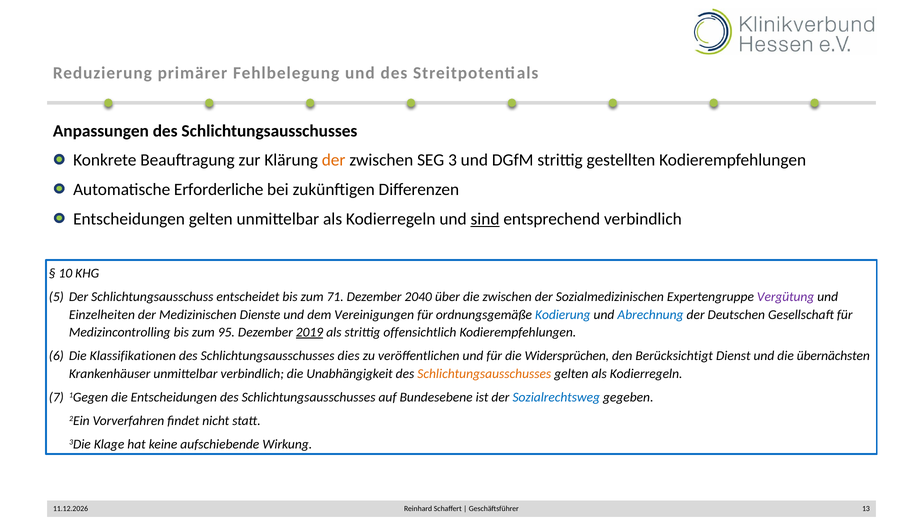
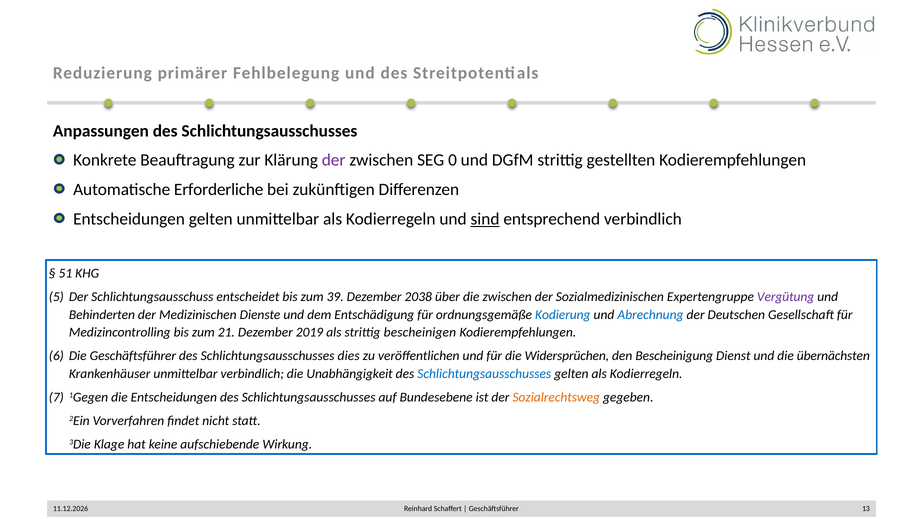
der at (334, 160) colour: orange -> purple
3: 3 -> 0
10: 10 -> 51
71: 71 -> 39
2040: 2040 -> 2038
Einzelheiten: Einzelheiten -> Behinderten
Vereinigungen: Vereinigungen -> Entschädigung
95: 95 -> 21
2019 underline: present -> none
offensichtlich: offensichtlich -> bescheinigen
Die Klassifikationen: Klassifikationen -> Geschäftsführer
Berücksichtigt: Berücksichtigt -> Bescheinigung
Schlichtungsausschusses at (484, 374) colour: orange -> blue
Sozialrechtsweg colour: blue -> orange
